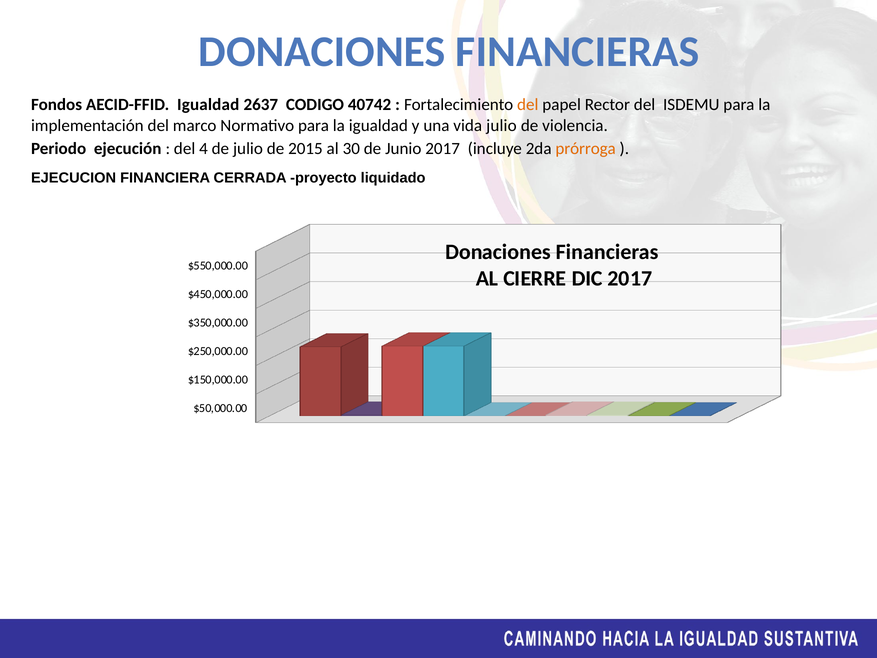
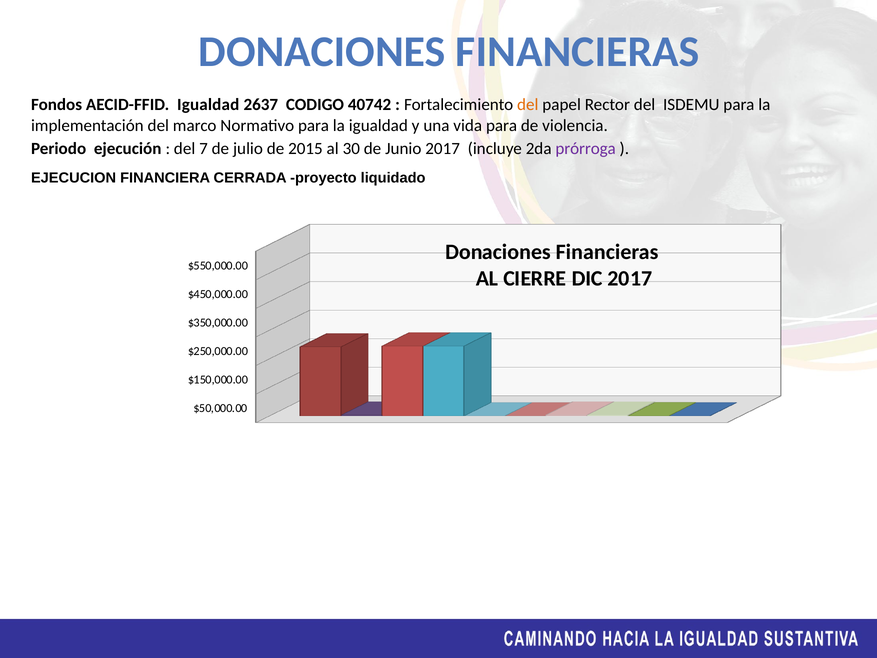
vida julio: julio -> para
4: 4 -> 7
prórroga colour: orange -> purple
